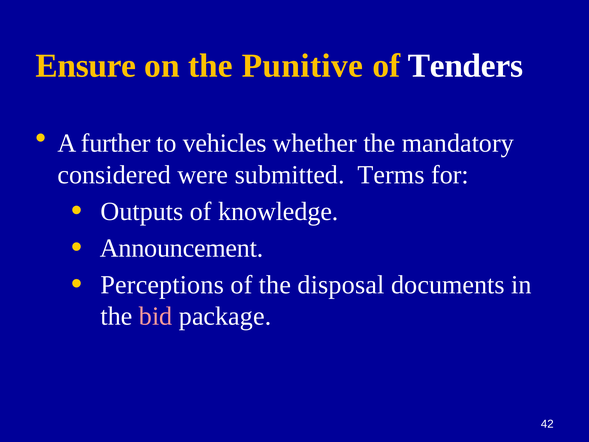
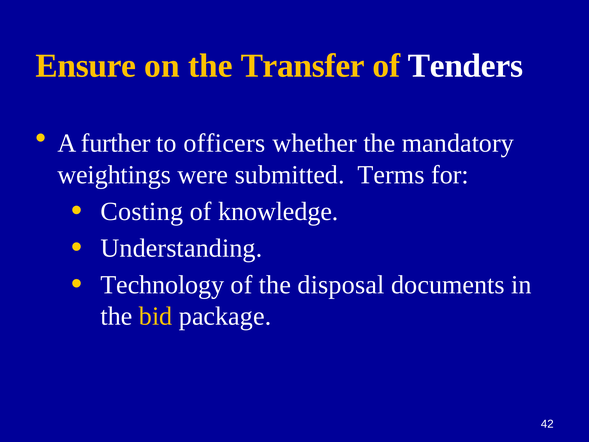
Punitive: Punitive -> Transfer
vehicles: vehicles -> officers
considered: considered -> weightings
Outputs: Outputs -> Costing
Announcement: Announcement -> Understanding
Perceptions: Perceptions -> Technology
bid colour: pink -> yellow
